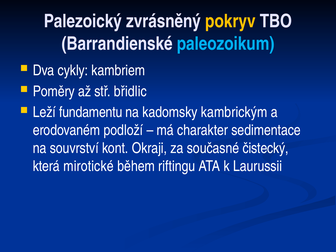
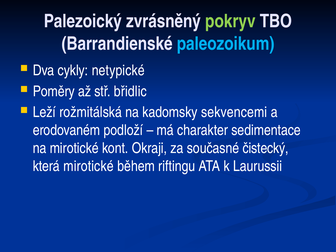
pokryv colour: yellow -> light green
kambriem: kambriem -> netypické
fundamentu: fundamentu -> rožmitálská
kambrickým: kambrickým -> sekvencemi
na souvrství: souvrství -> mirotické
